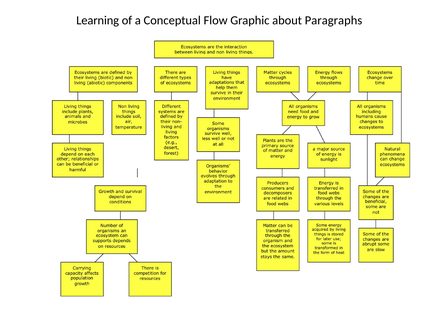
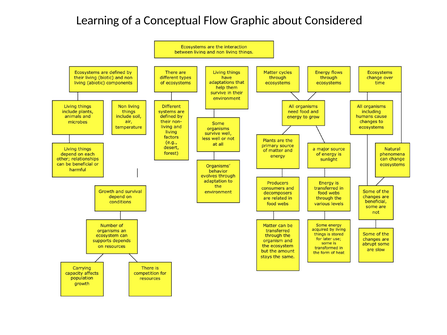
Paragraphs: Paragraphs -> Considered
